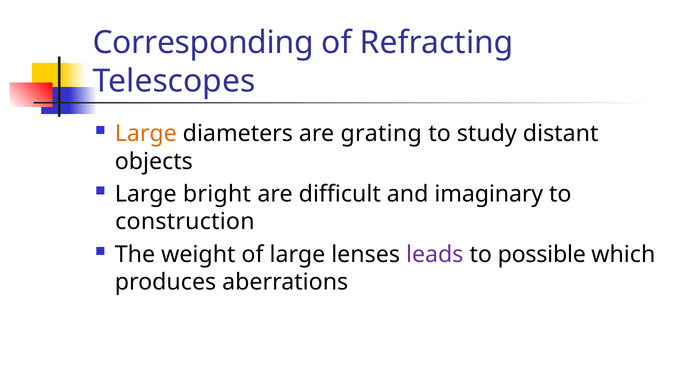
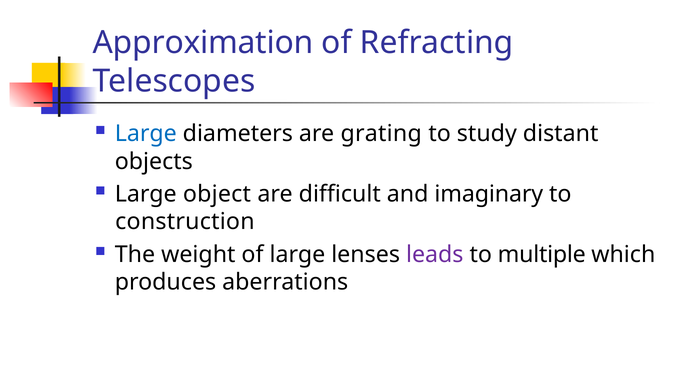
Corresponding: Corresponding -> Approximation
Large at (146, 133) colour: orange -> blue
bright: bright -> object
possible: possible -> multiple
